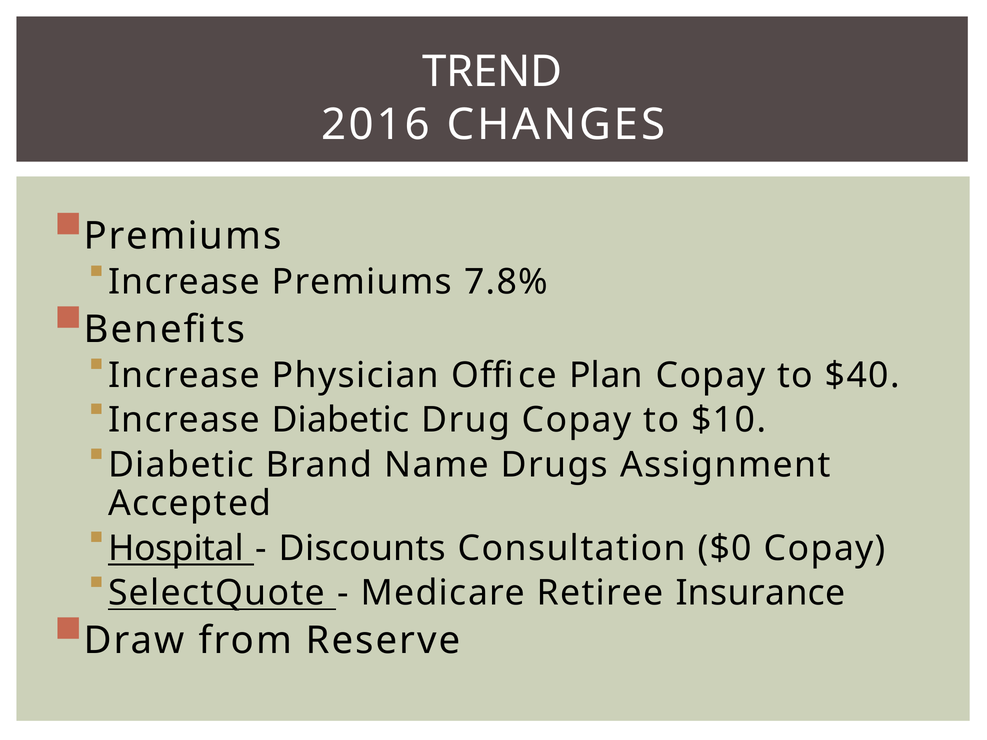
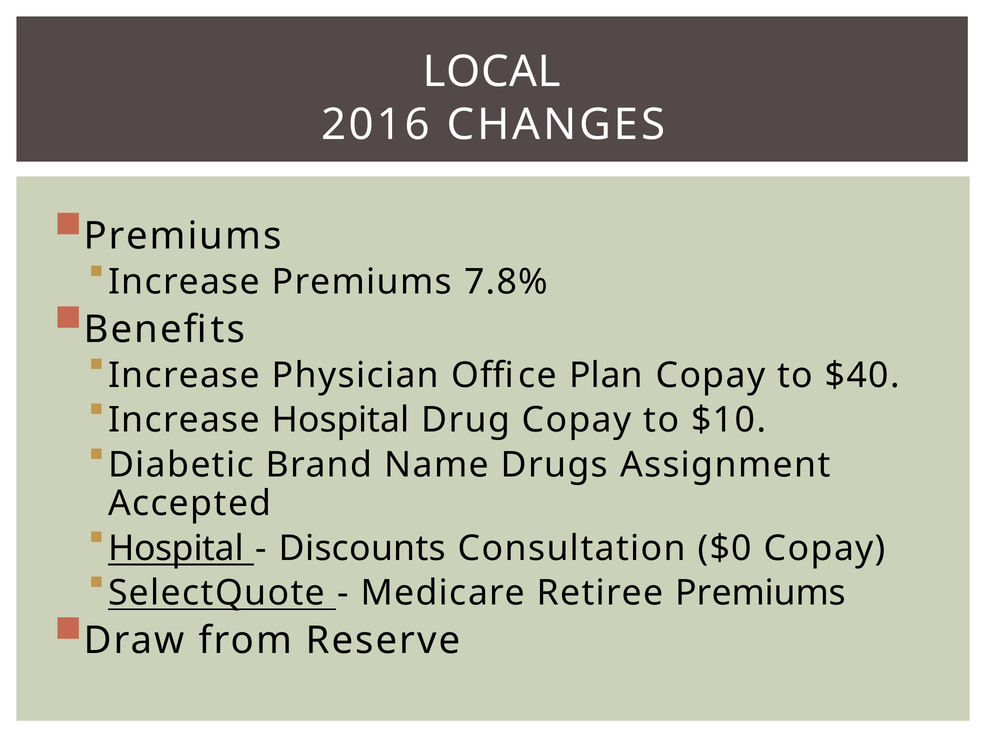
TREND: TREND -> LOCAL
Increase Diabetic: Diabetic -> Hospital
Retiree Insurance: Insurance -> Premiums
